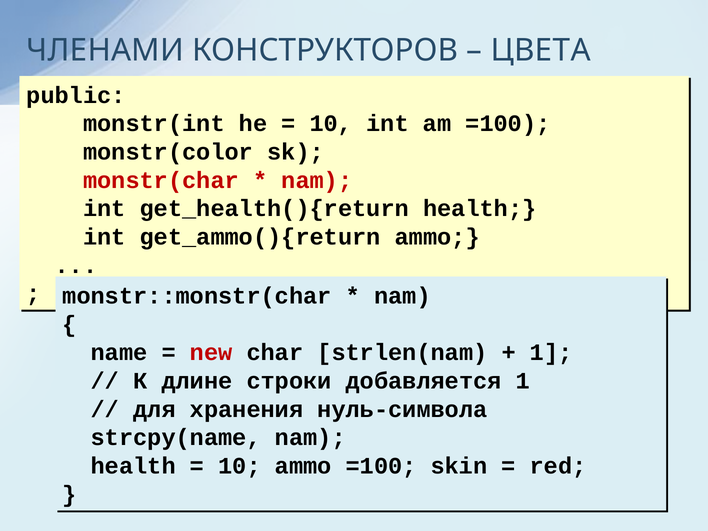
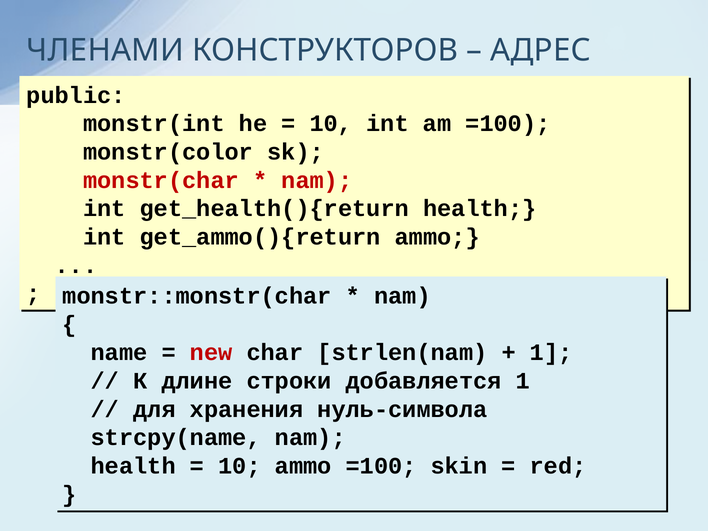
ЦВЕТА: ЦВЕТА -> АДРЕС
